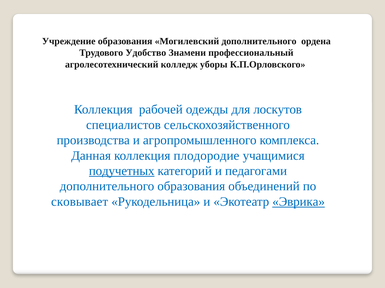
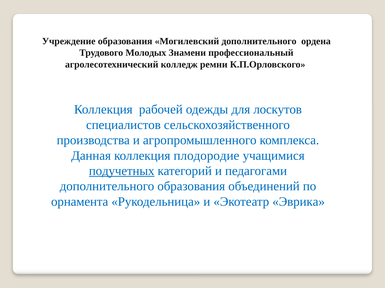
Удобство: Удобство -> Молодых
уборы: уборы -> ремни
сковывает: сковывает -> орнамента
Эврика underline: present -> none
